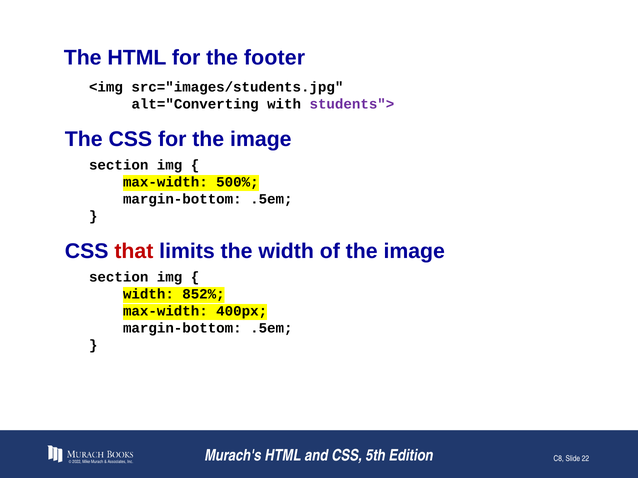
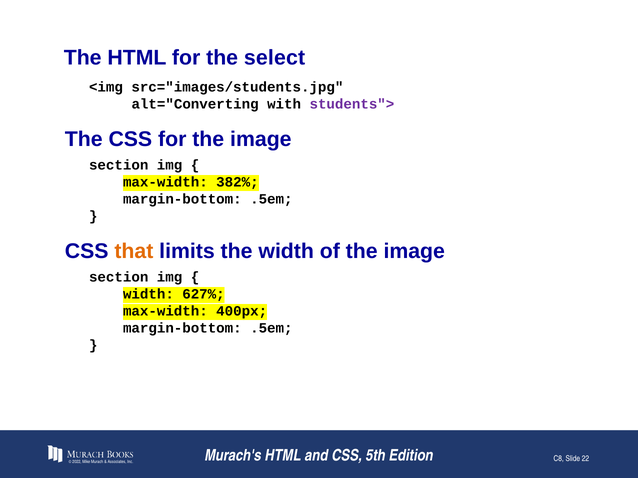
footer: footer -> select
500%: 500% -> 382%
that colour: red -> orange
852%: 852% -> 627%
